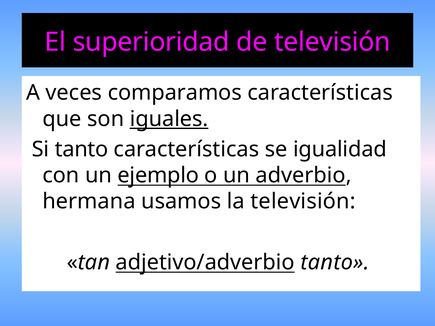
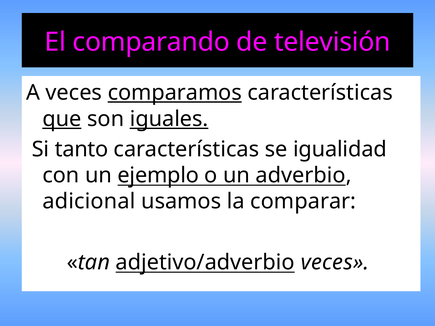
superioridad: superioridad -> comparando
comparamos underline: none -> present
que underline: none -> present
hermana: hermana -> adicional
la televisión: televisión -> comparar
adjetivo/adverbio tanto: tanto -> veces
